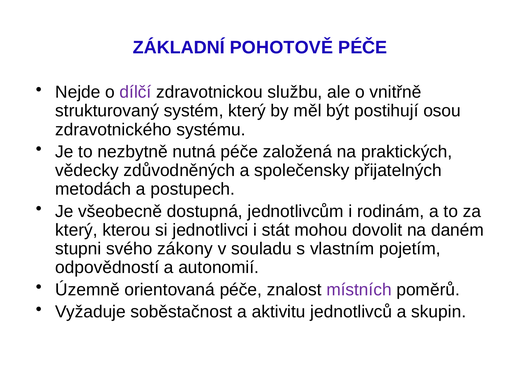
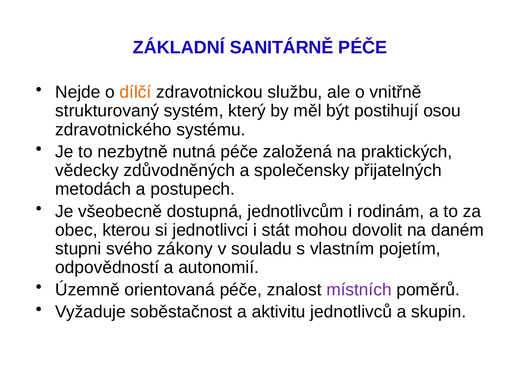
POHOTOVĚ: POHOTOVĚ -> SANITÁRNĚ
dílčí colour: purple -> orange
který at (76, 230): který -> obec
